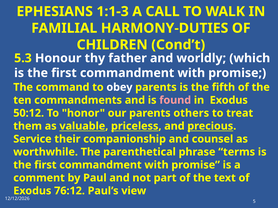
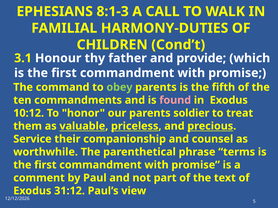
1:1-3: 1:1-3 -> 8:1-3
5.3: 5.3 -> 3.1
worldly: worldly -> provide
obey colour: white -> light green
50:12: 50:12 -> 10:12
others: others -> soldier
76:12: 76:12 -> 31:12
